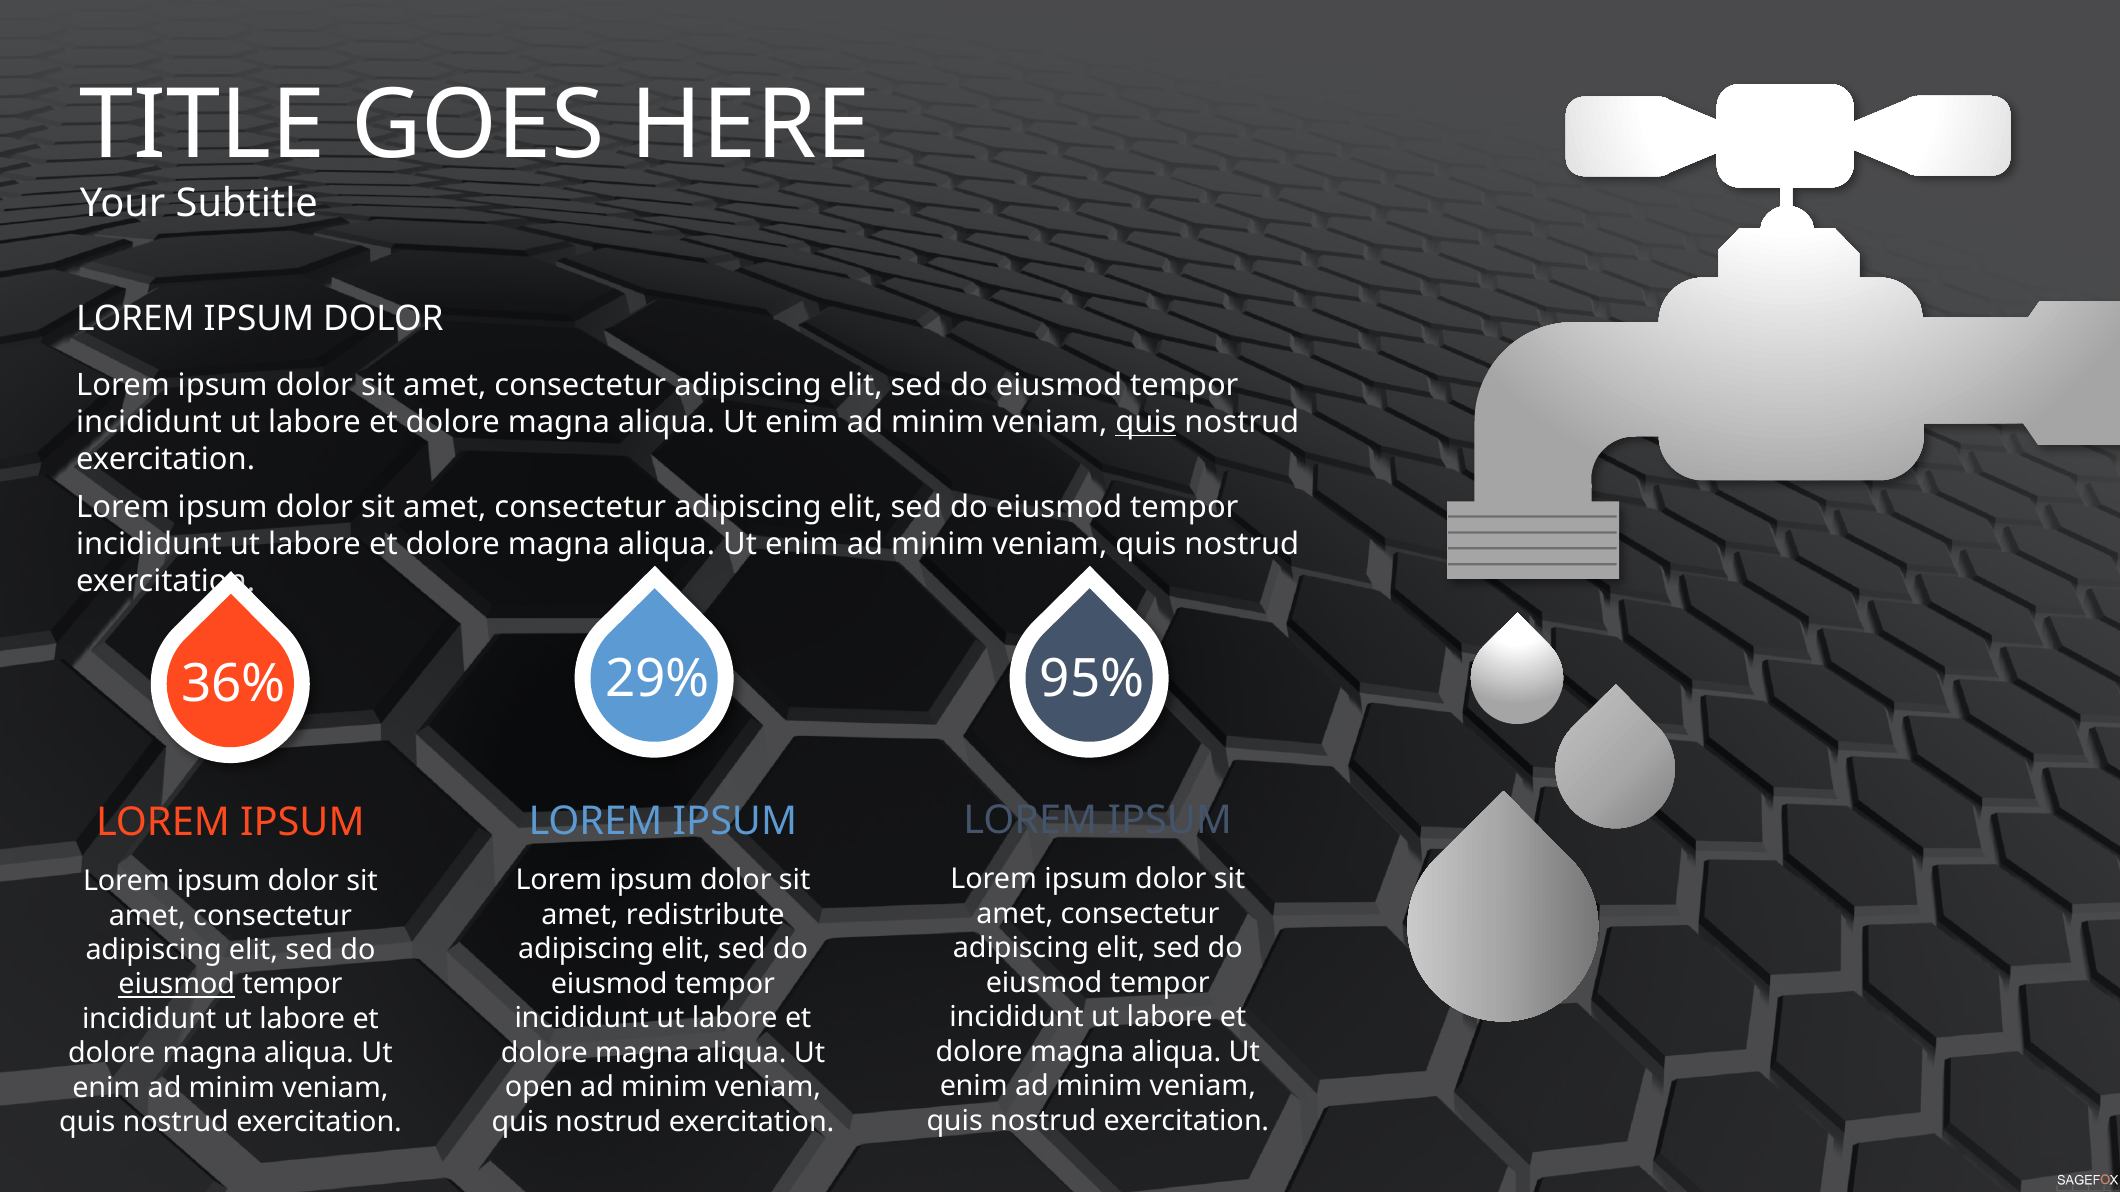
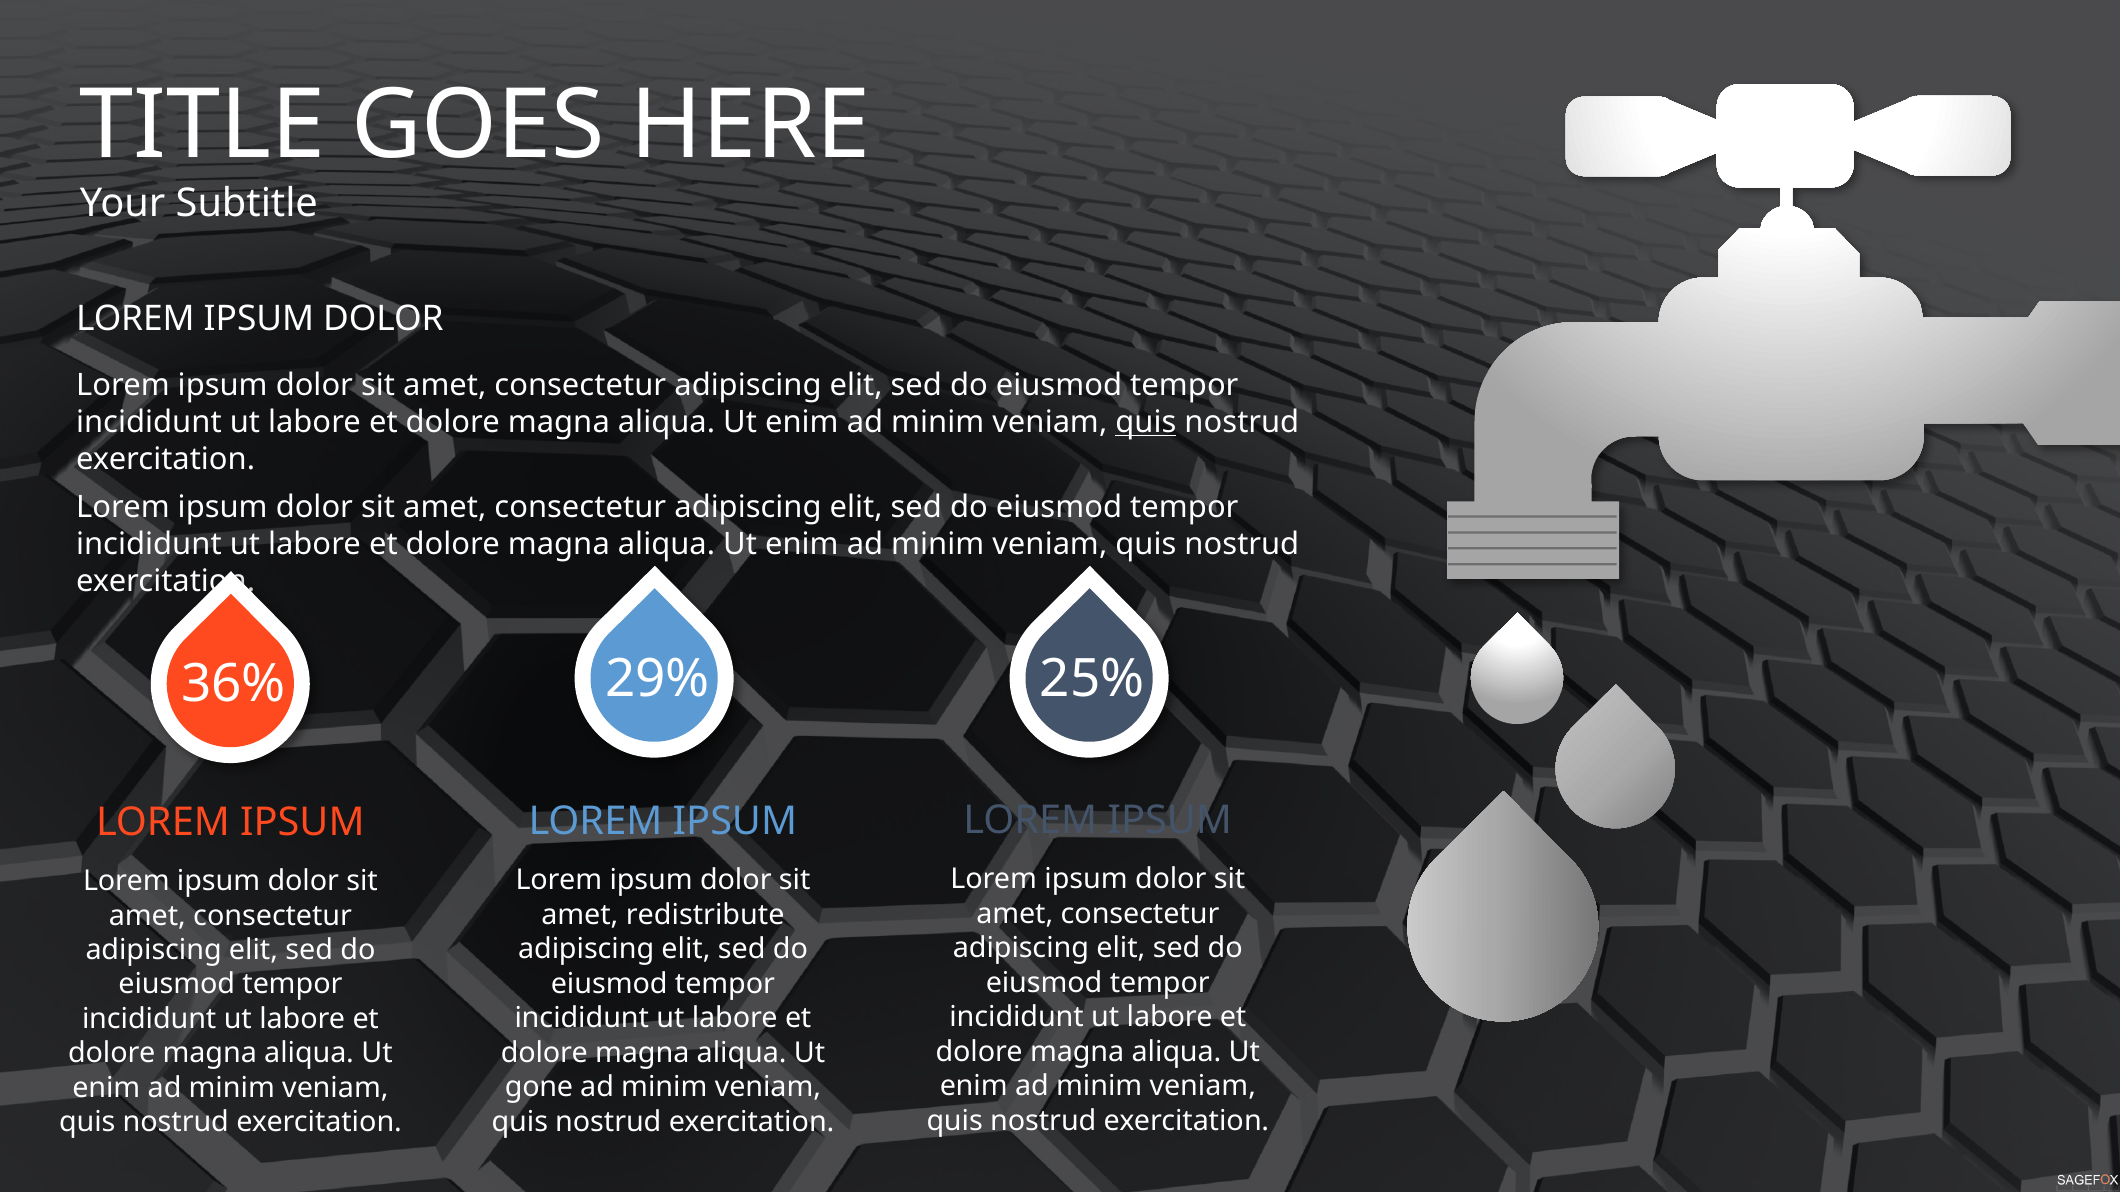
95%: 95% -> 25%
eiusmod at (177, 985) underline: present -> none
open: open -> gone
